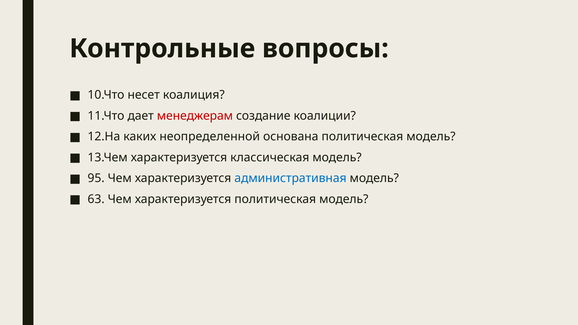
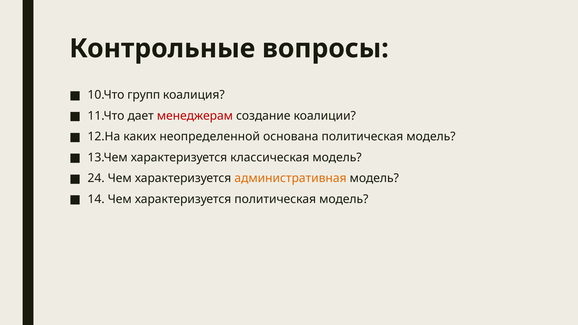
несет: несет -> групп
95: 95 -> 24
административная colour: blue -> orange
63: 63 -> 14
